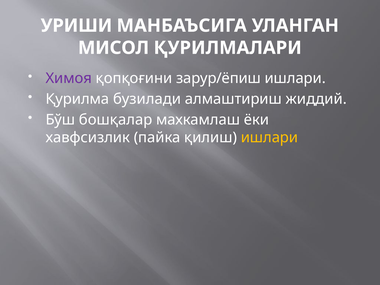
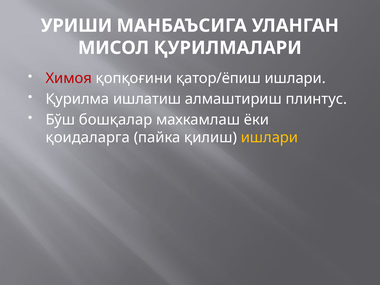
Химоя colour: purple -> red
зарур/ёпиш: зарур/ёпиш -> қатор/ёпиш
бузилади: бузилади -> ишлатиш
жиддий: жиддий -> плинтус
хавфсизлик: хавфсизлик -> қоидаларга
